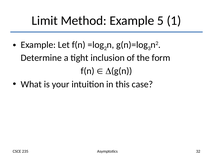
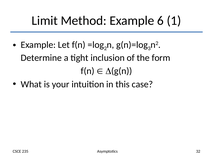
5: 5 -> 6
